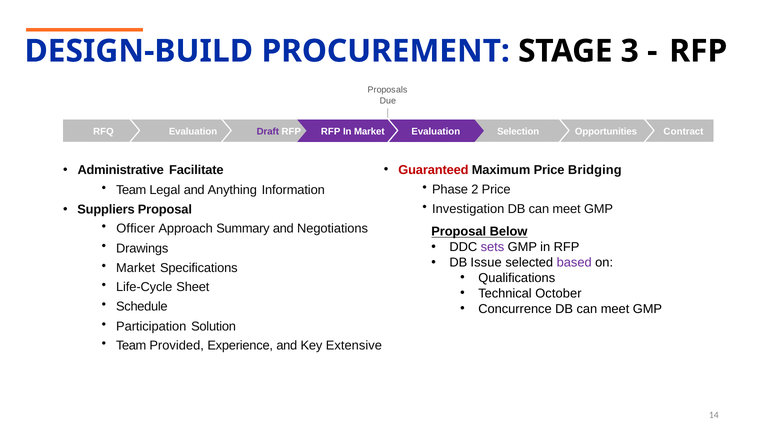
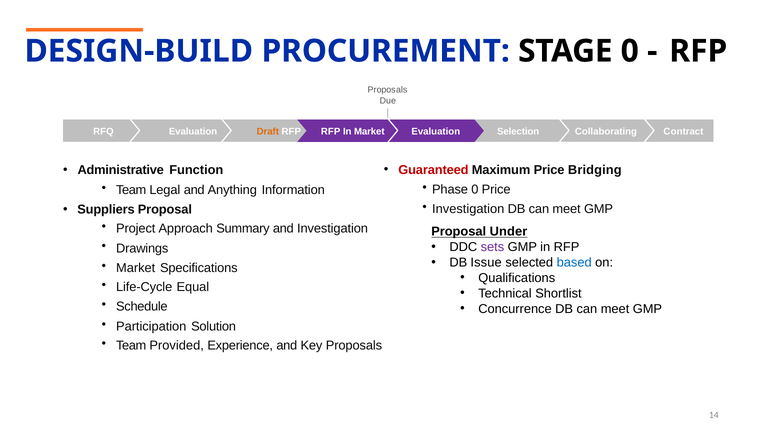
STAGE 3: 3 -> 0
Draft colour: purple -> orange
Opportunities: Opportunities -> Collaborating
Facilitate: Facilitate -> Function
Phase 2: 2 -> 0
Officer: Officer -> Project
and Negotiations: Negotiations -> Investigation
Below: Below -> Under
based colour: purple -> blue
Sheet: Sheet -> Equal
October: October -> Shortlist
Key Extensive: Extensive -> Proposals
